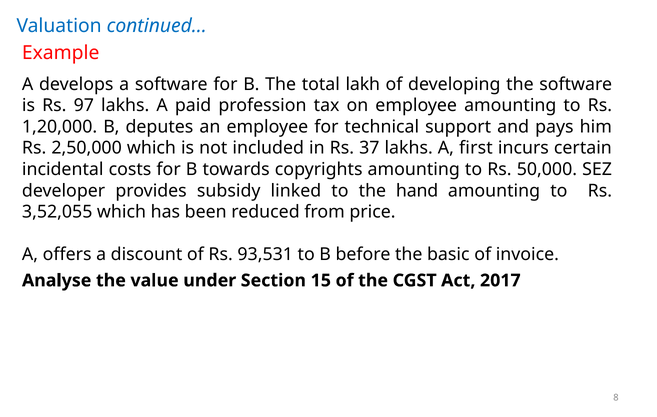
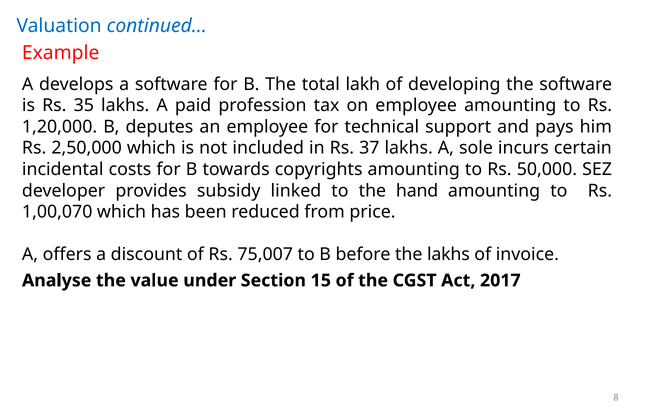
97: 97 -> 35
first: first -> sole
3,52,055: 3,52,055 -> 1,00,070
93,531: 93,531 -> 75,007
the basic: basic -> lakhs
